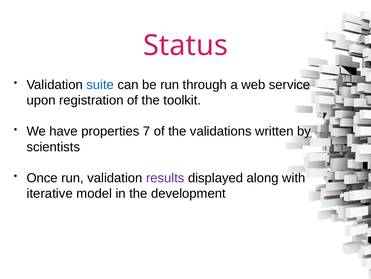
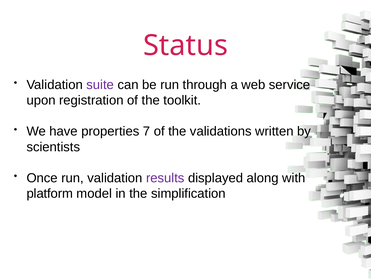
suite colour: blue -> purple
iterative: iterative -> platform
development: development -> simplification
